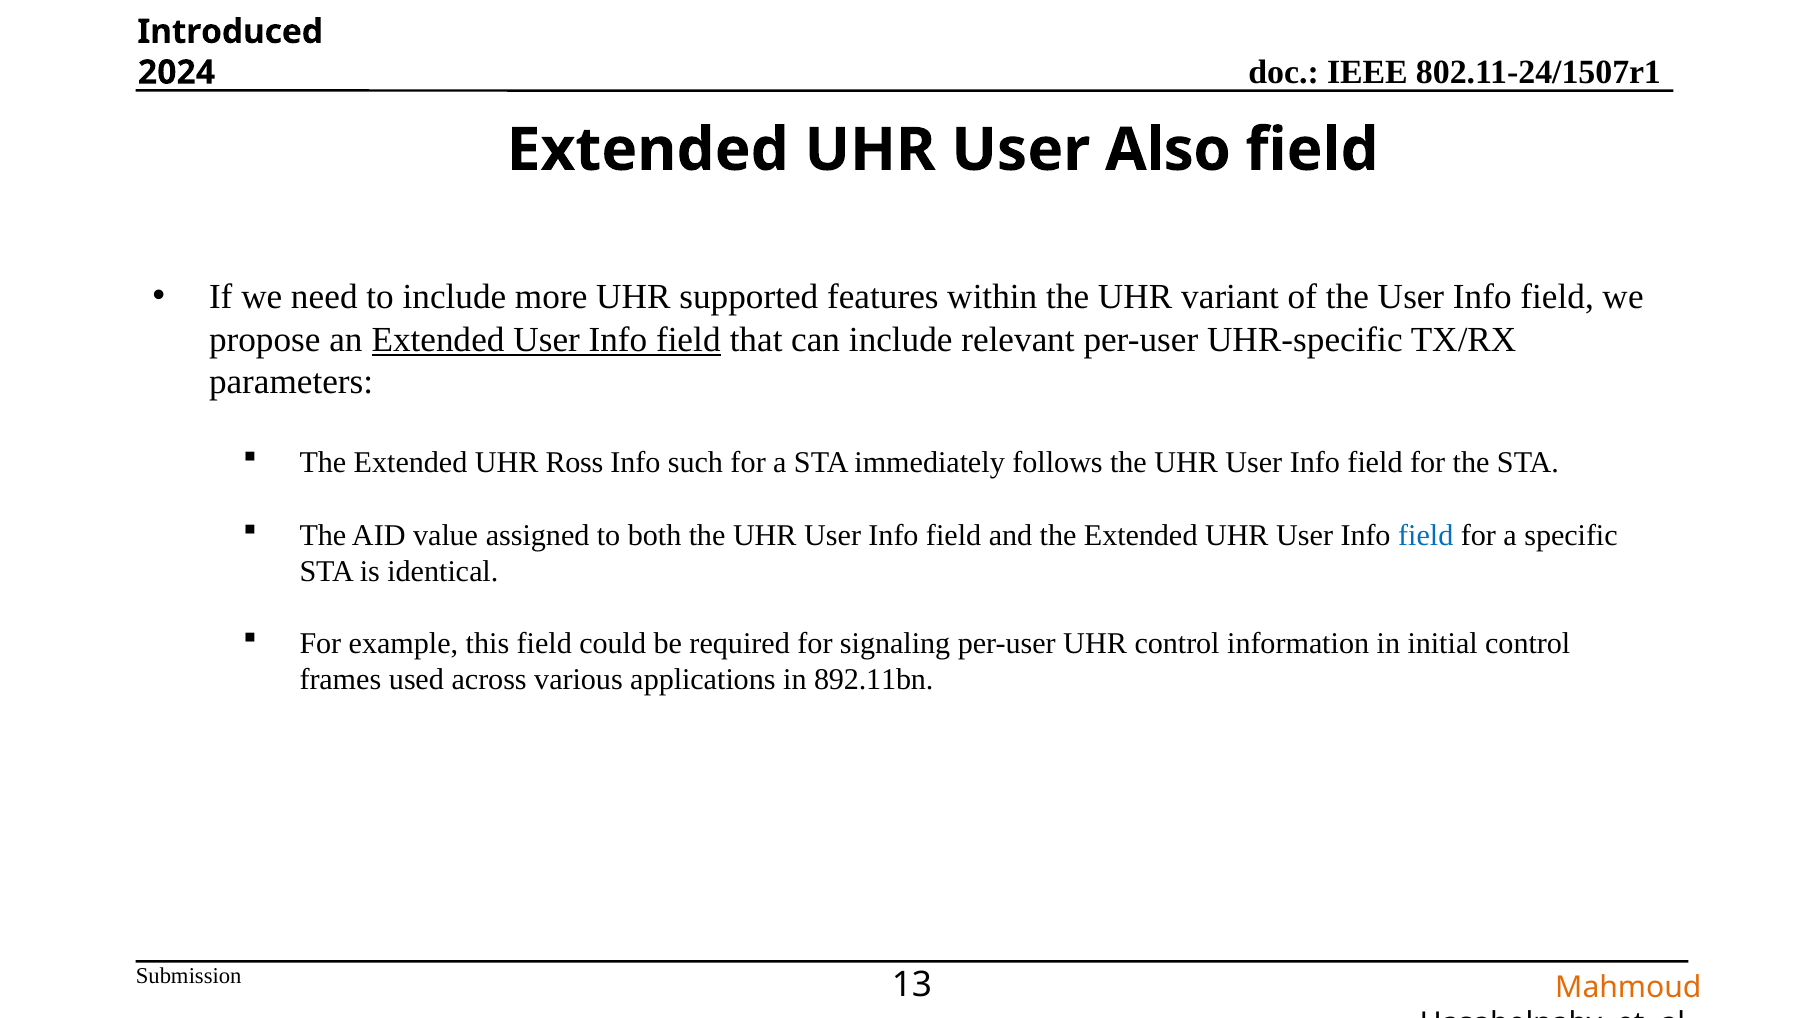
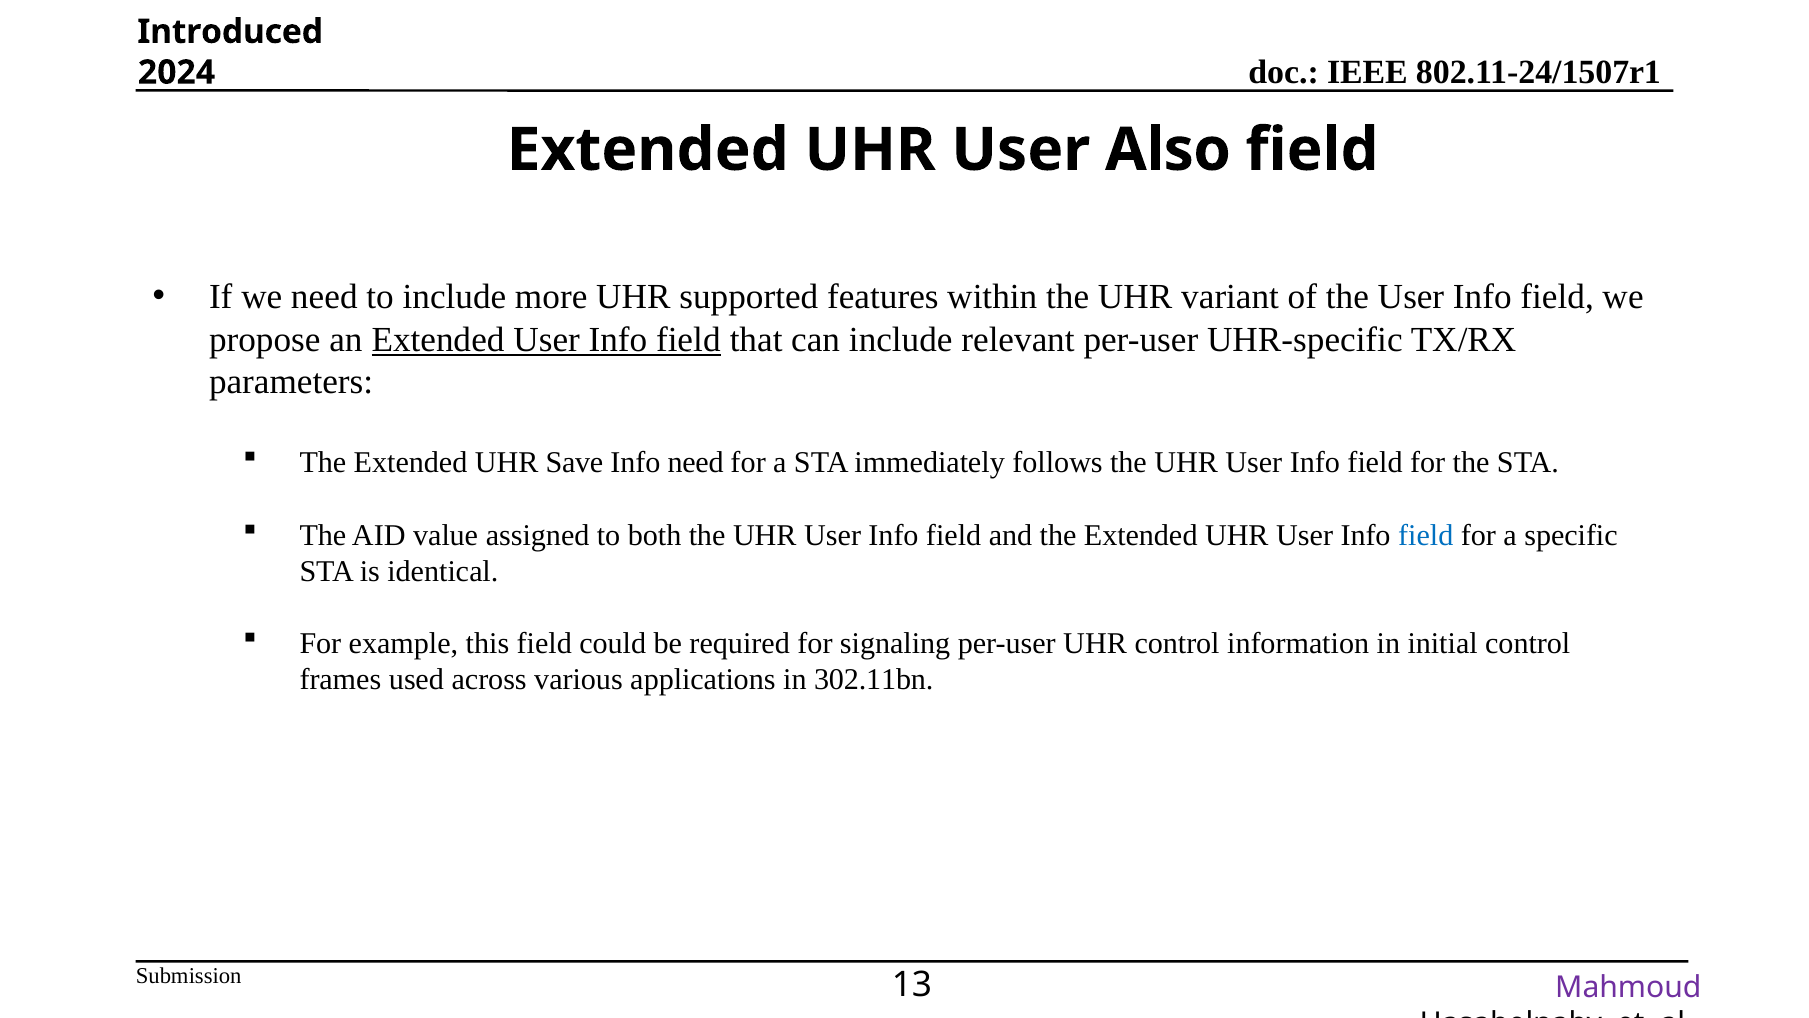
Ross: Ross -> Save
Info such: such -> need
892.11bn: 892.11bn -> 302.11bn
Mahmoud colour: orange -> purple
